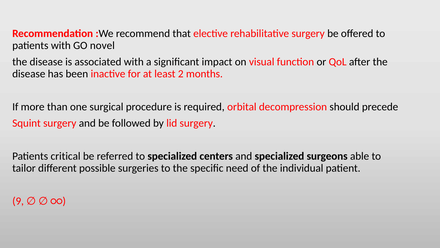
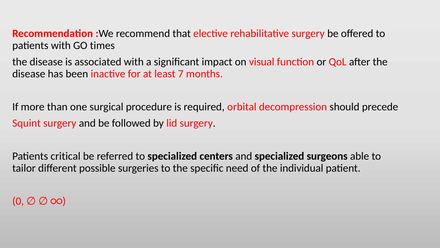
novel: novel -> times
2: 2 -> 7
9: 9 -> 0
